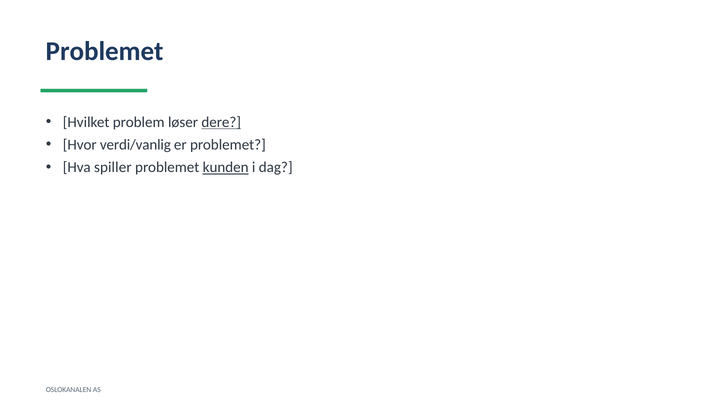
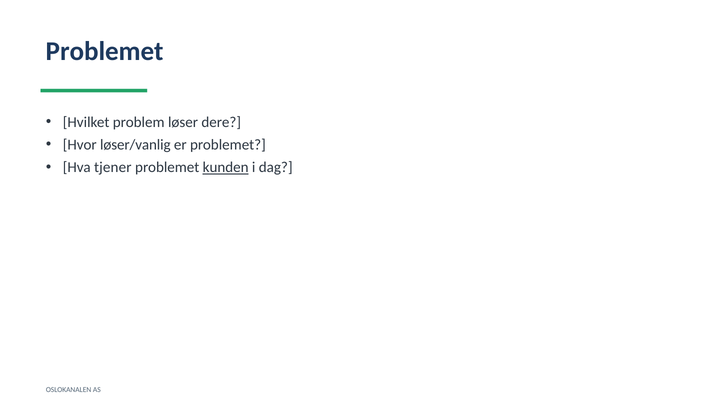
dere underline: present -> none
verdi/vanlig: verdi/vanlig -> løser/vanlig
spiller: spiller -> tjener
